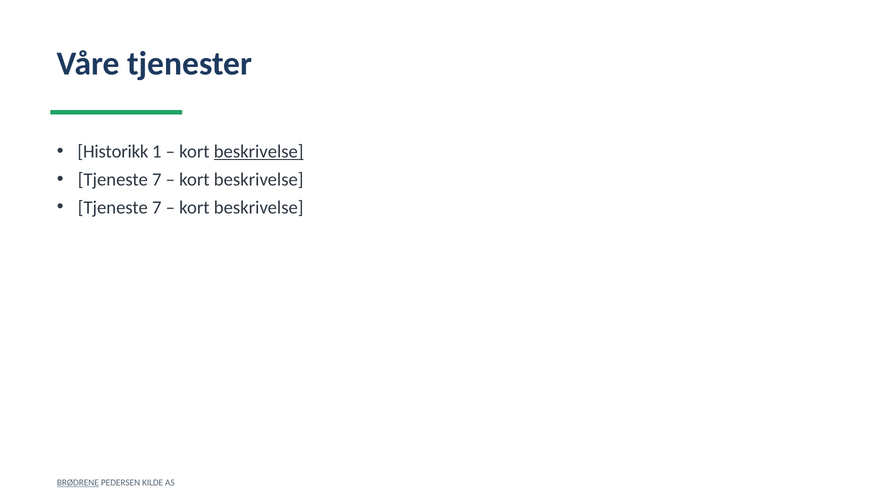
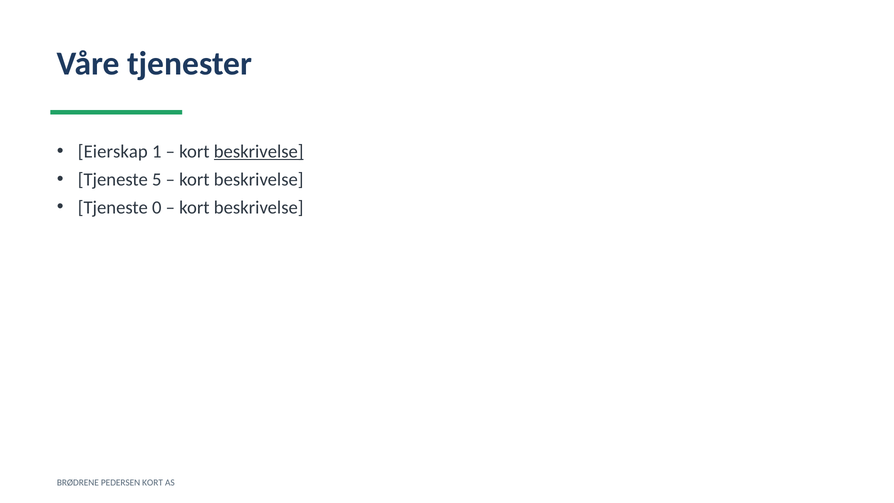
Historikk: Historikk -> Eierskap
7 at (157, 179): 7 -> 5
7 at (157, 207): 7 -> 0
BRØDRENE underline: present -> none
PEDERSEN KILDE: KILDE -> KORT
